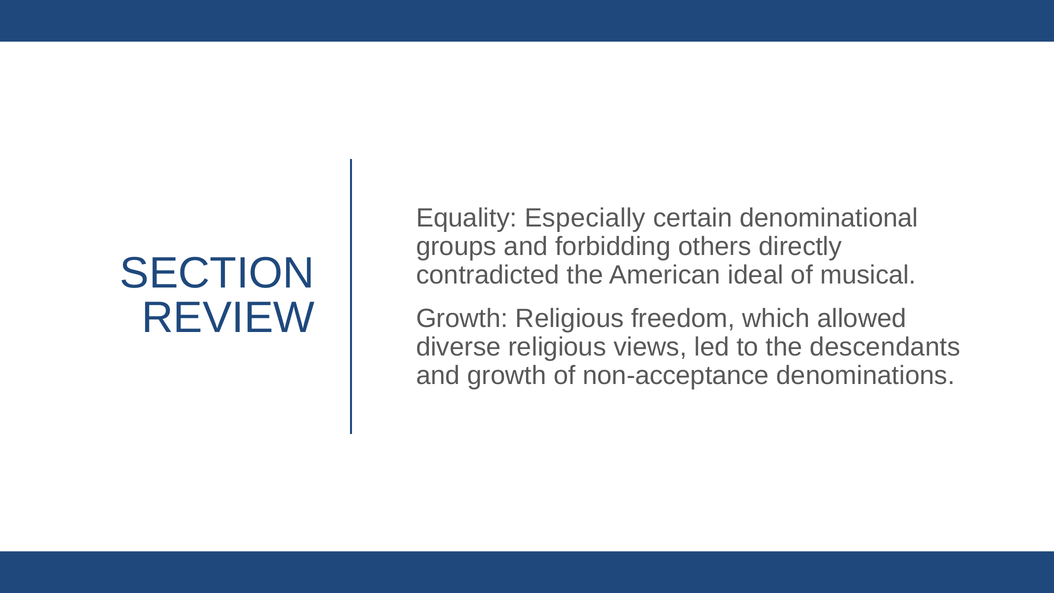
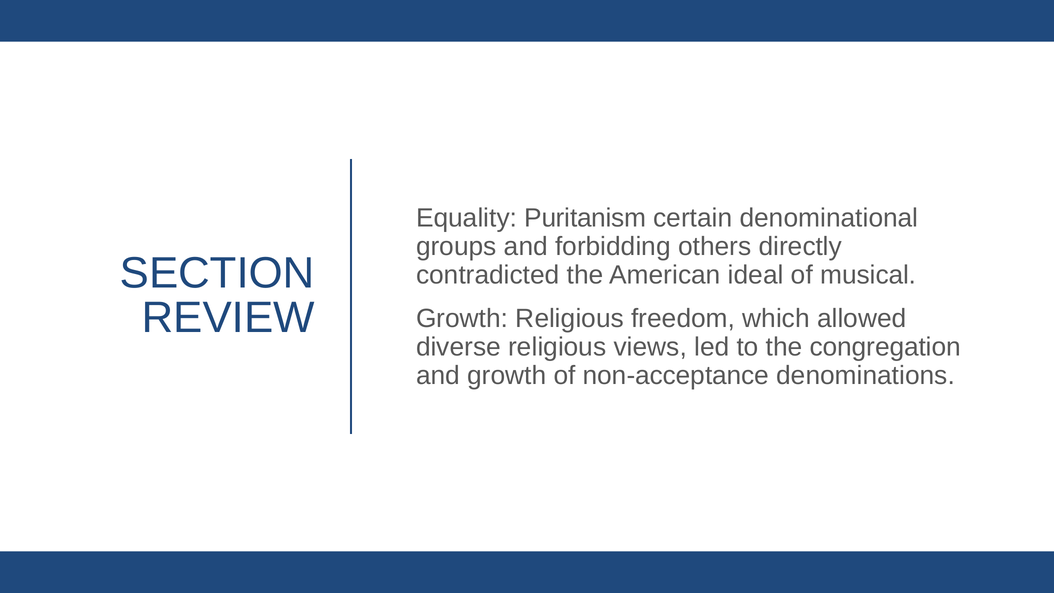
Especially: Especially -> Puritanism
descendants: descendants -> congregation
